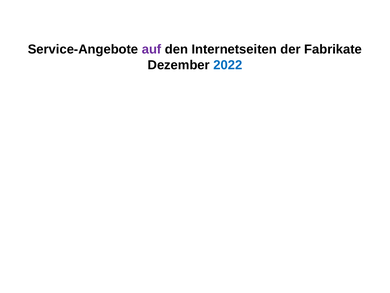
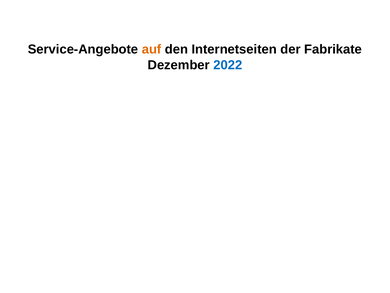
auf colour: purple -> orange
